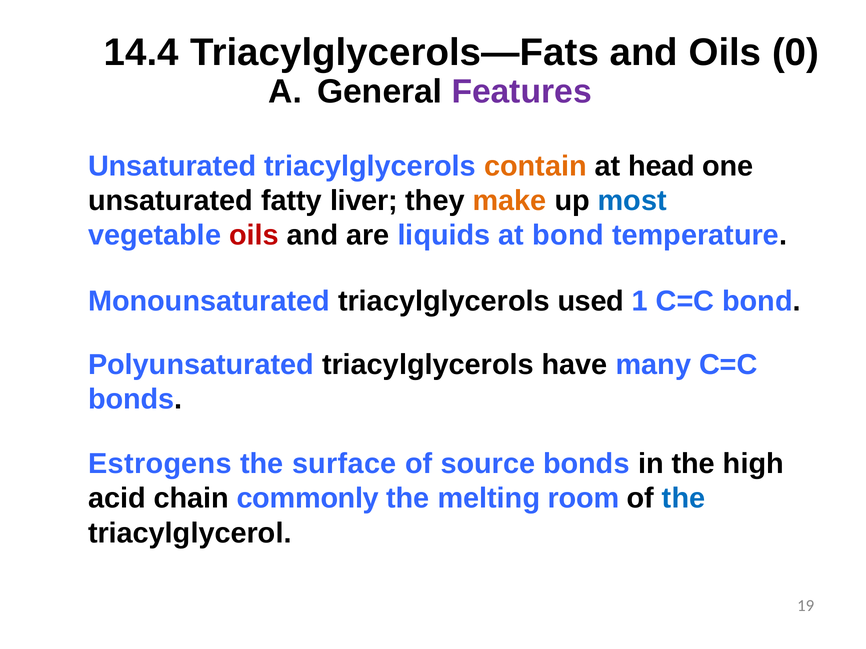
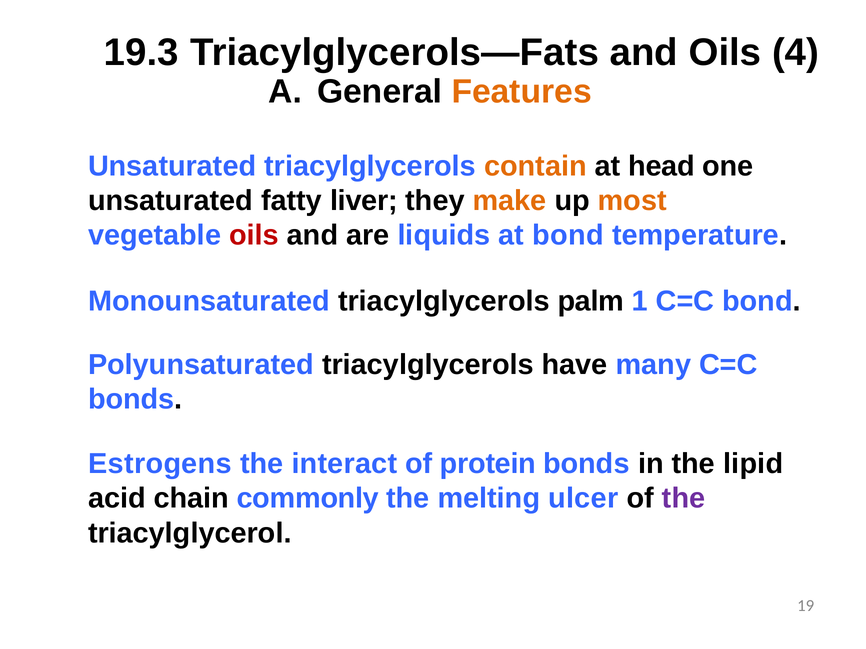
14.4: 14.4 -> 19.3
0: 0 -> 4
Features colour: purple -> orange
most colour: blue -> orange
used: used -> palm
surface: surface -> interact
source: source -> protein
high: high -> lipid
room: room -> ulcer
the at (684, 499) colour: blue -> purple
